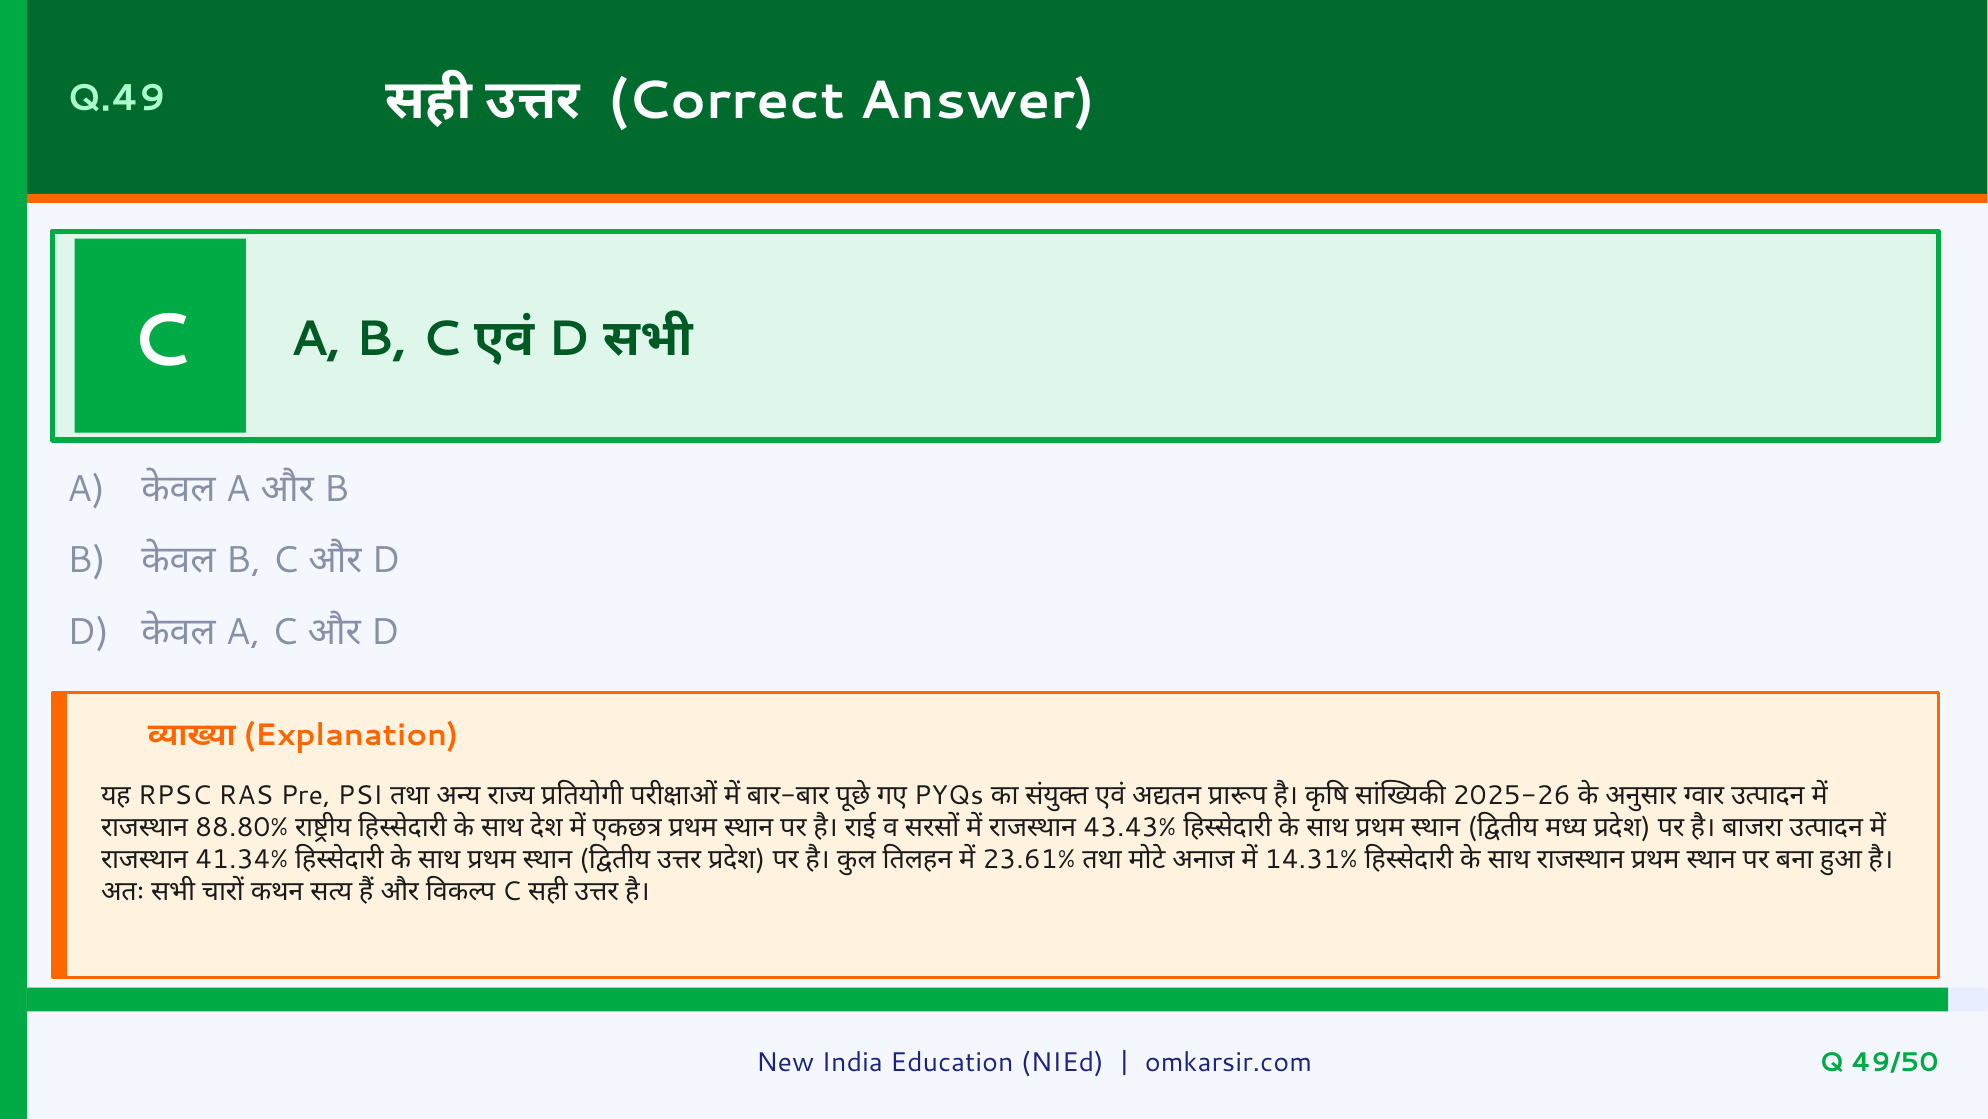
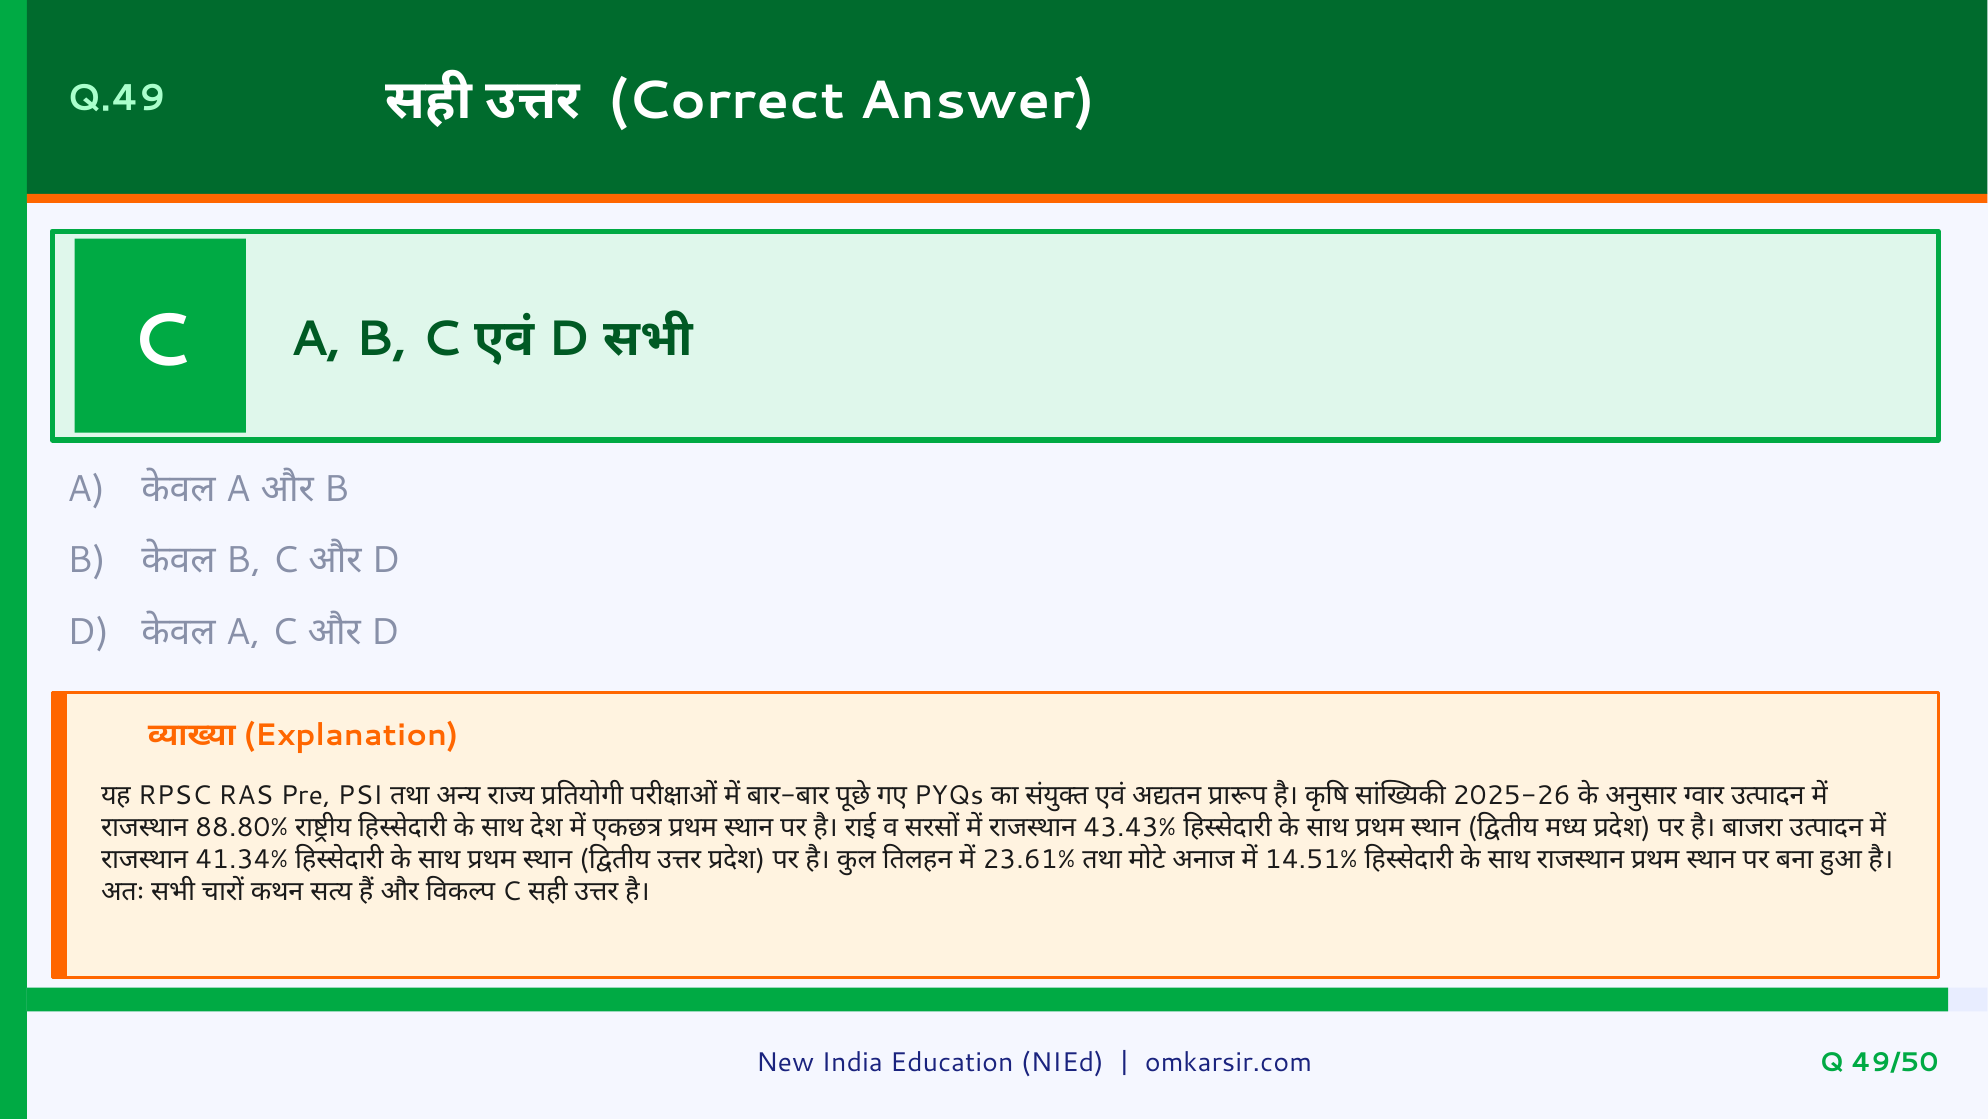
14.31%: 14.31% -> 14.51%
